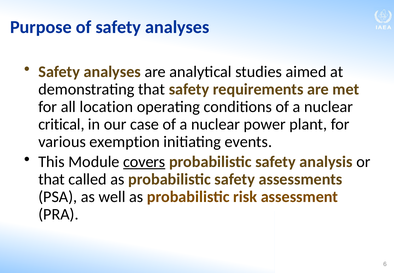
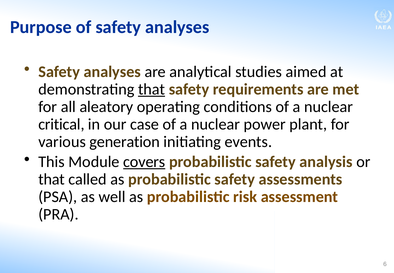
that at (152, 89) underline: none -> present
location: location -> aleatory
exemption: exemption -> generation
